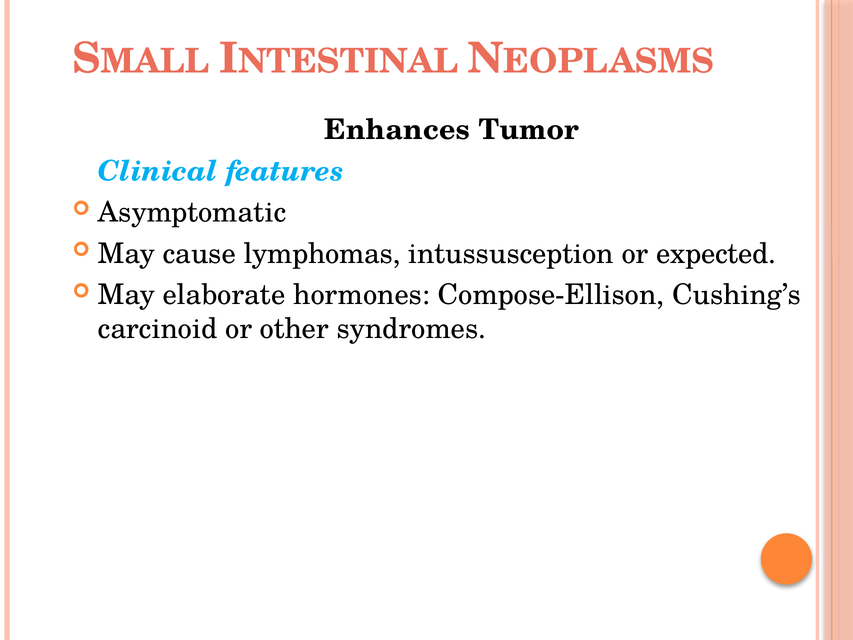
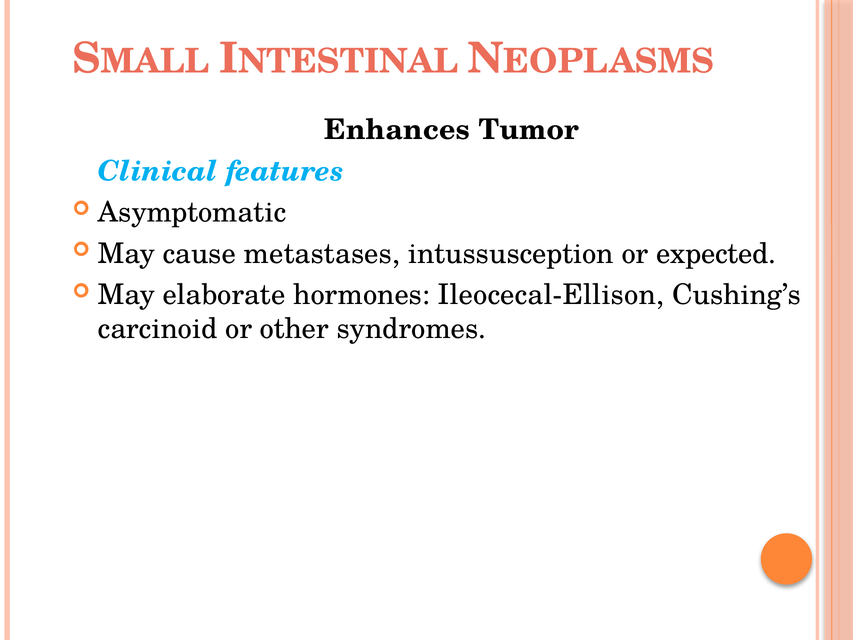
lymphomas: lymphomas -> metastases
Compose-Ellison: Compose-Ellison -> Ileocecal-Ellison
